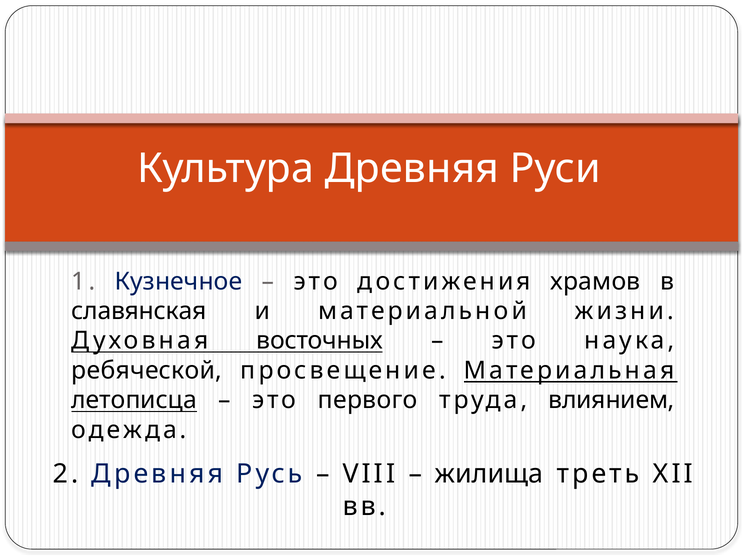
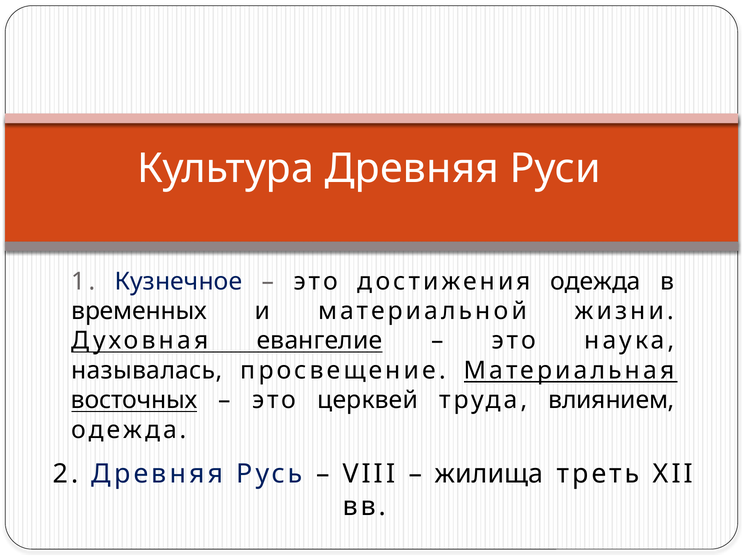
достижения храмов: храмов -> одежда
славянская: славянская -> временных
восточных: восточных -> евангелие
ребяческой: ребяческой -> называлась
летописца: летописца -> восточных
первого: первого -> церквей
